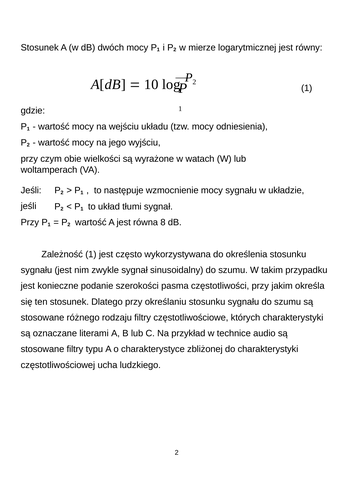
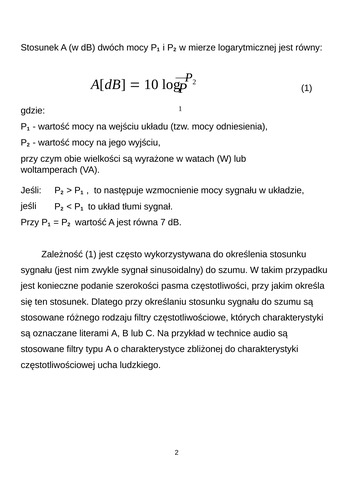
8: 8 -> 7
